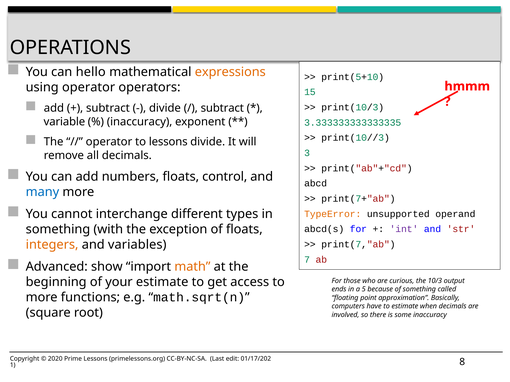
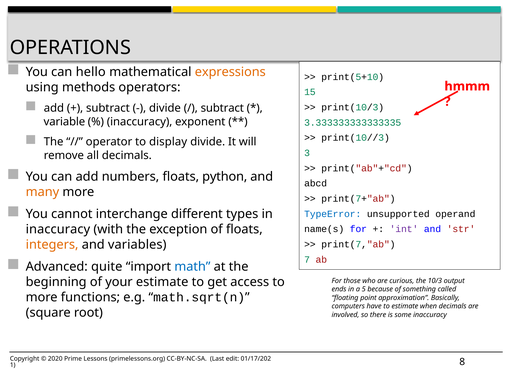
using operator: operator -> methods
to lessons: lessons -> display
control: control -> python
many colour: blue -> orange
TypeError colour: orange -> blue
abcd(s: abcd(s -> name(s
something at (58, 230): something -> inaccuracy
show: show -> quite
math colour: orange -> blue
